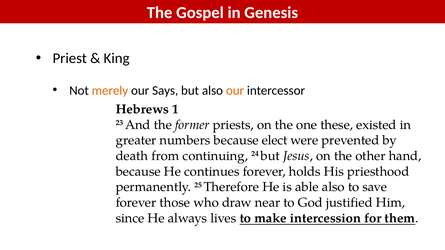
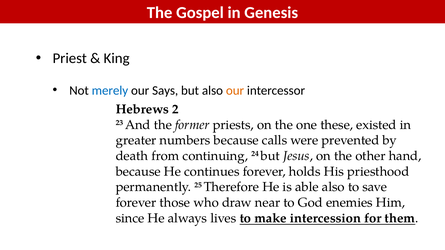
merely colour: orange -> blue
1: 1 -> 2
elect: elect -> calls
justified: justified -> enemies
